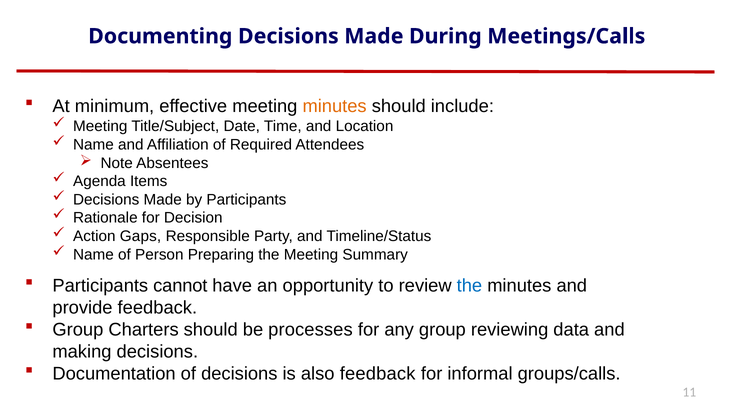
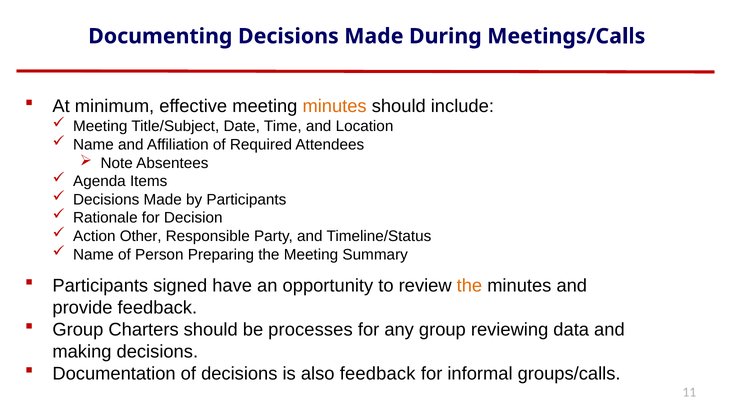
Gaps: Gaps -> Other
cannot: cannot -> signed
the at (469, 286) colour: blue -> orange
